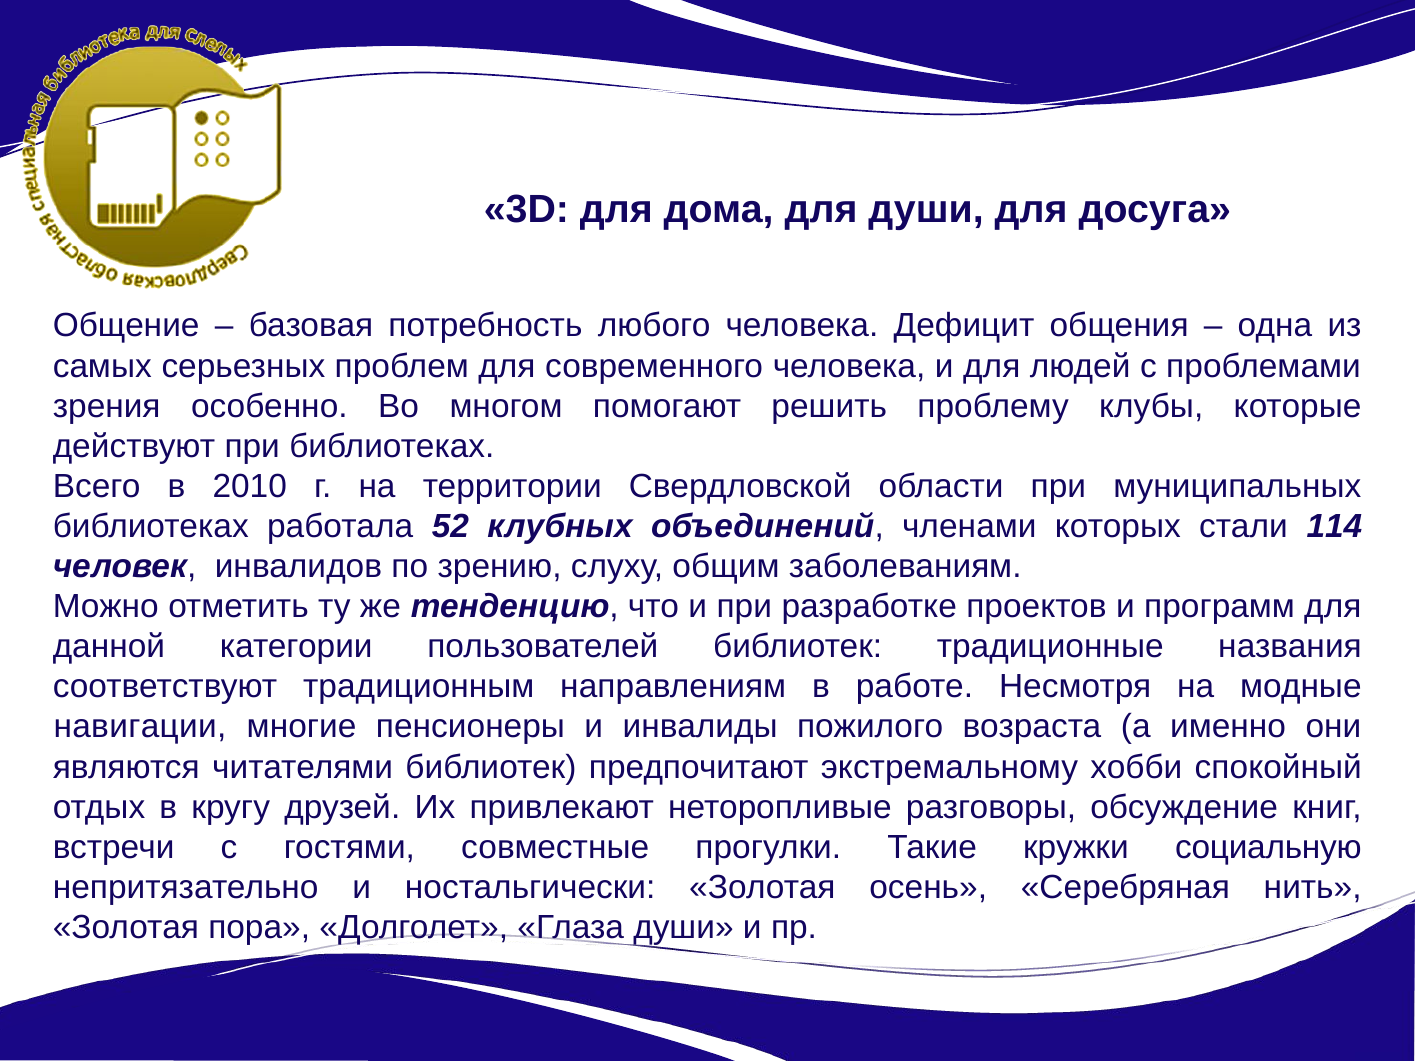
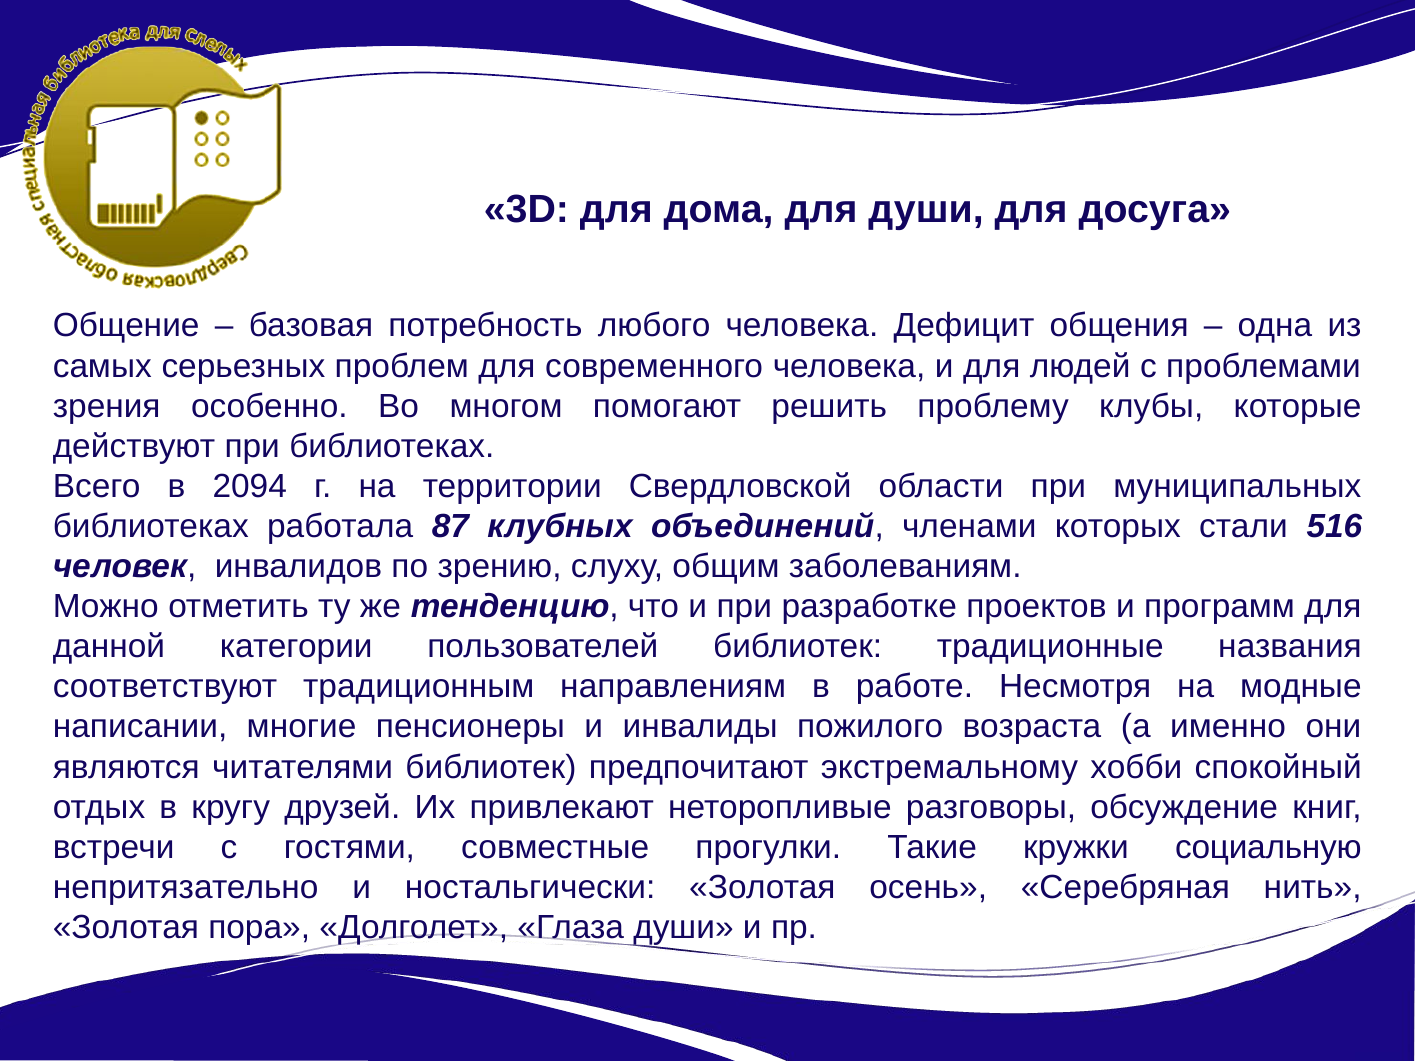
2010: 2010 -> 2094
52: 52 -> 87
114: 114 -> 516
навигации: навигации -> написании
